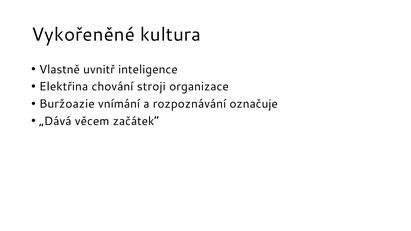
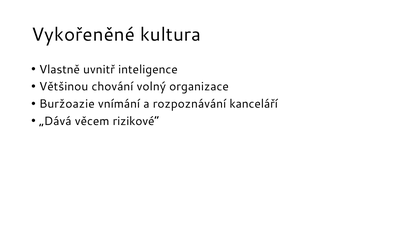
Elektřina: Elektřina -> Většinou
stroji: stroji -> volný
označuje: označuje -> kanceláří
začátek“: začátek“ -> rizikové“
